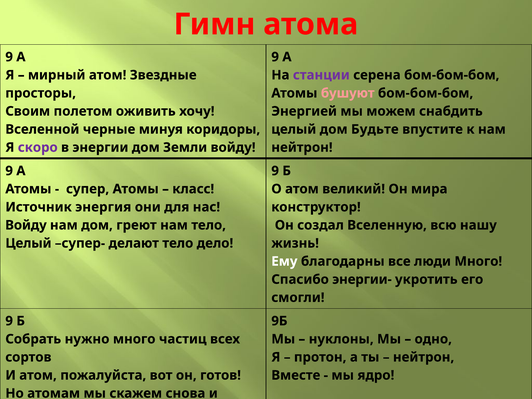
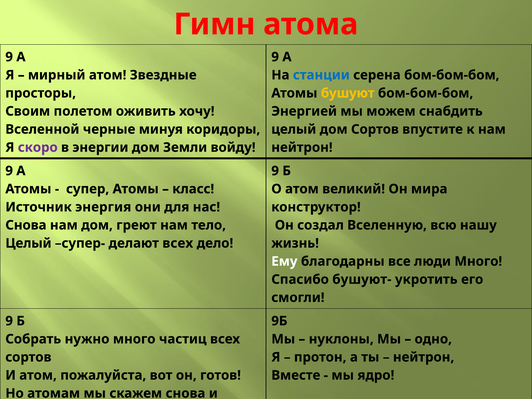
станции colour: purple -> blue
бушуют colour: pink -> yellow
дом Будьте: Будьте -> Сортов
Войду at (26, 225): Войду -> Снова
делают тело: тело -> всех
энергии-: энергии- -> бушуют-
